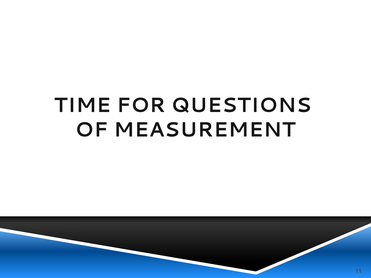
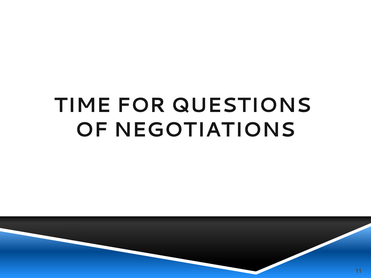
MEASUREMENT: MEASUREMENT -> NEGOTIATIONS
